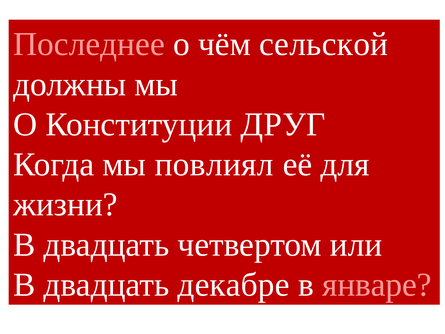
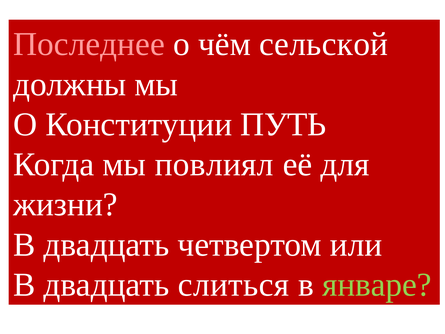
ДРУГ: ДРУГ -> ПУТЬ
декабре: декабре -> слиться
январе colour: pink -> light green
